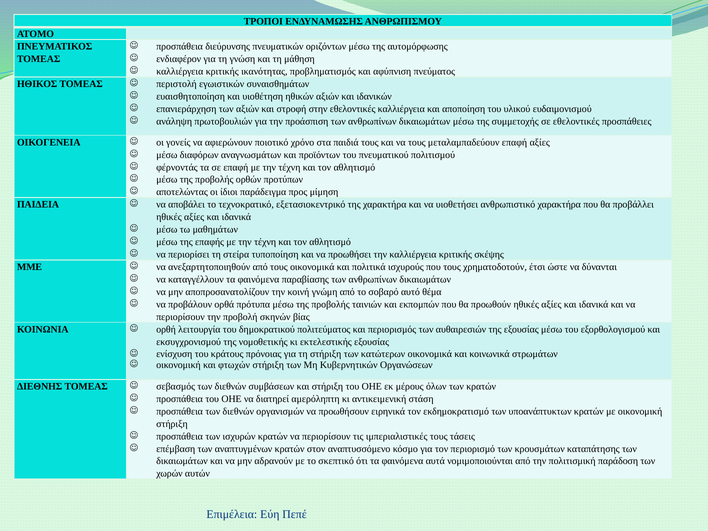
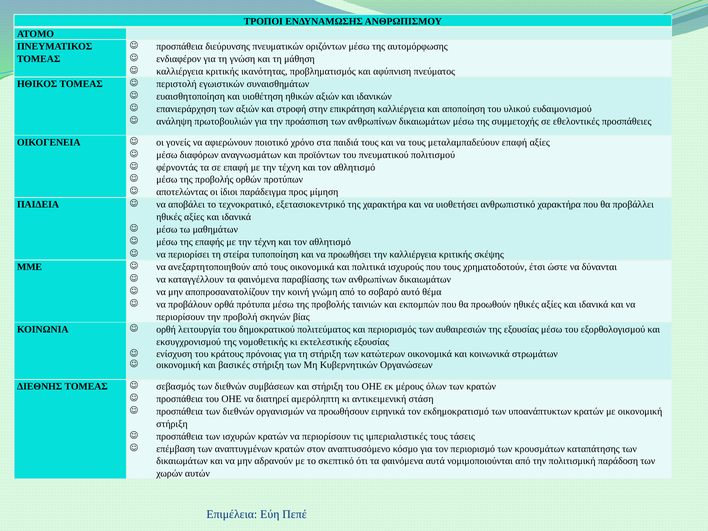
στην εθελοντικές: εθελοντικές -> επικράτηση
φτωχών: φτωχών -> βασικές
